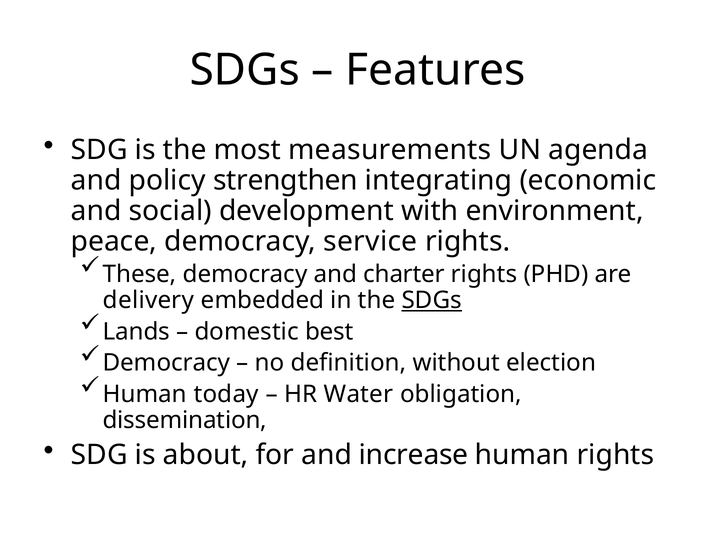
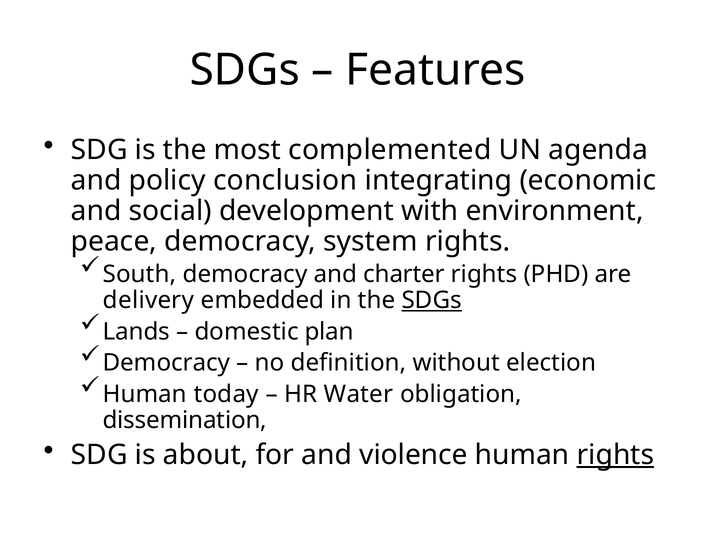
measurements: measurements -> complemented
strengthen: strengthen -> conclusion
service: service -> system
These: These -> South
best: best -> plan
increase: increase -> violence
rights at (615, 455) underline: none -> present
